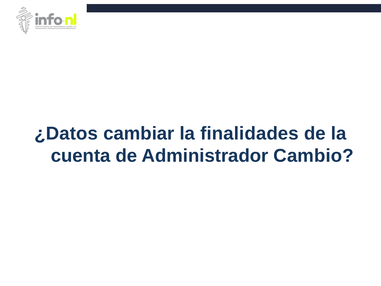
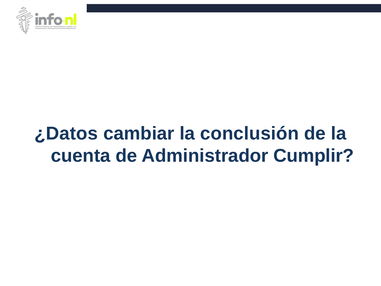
finalidades: finalidades -> conclusión
Cambio: Cambio -> Cumplir
